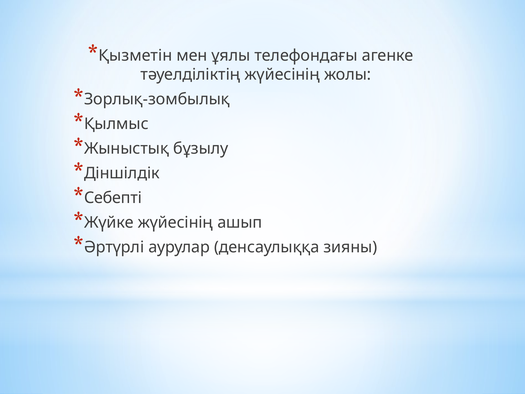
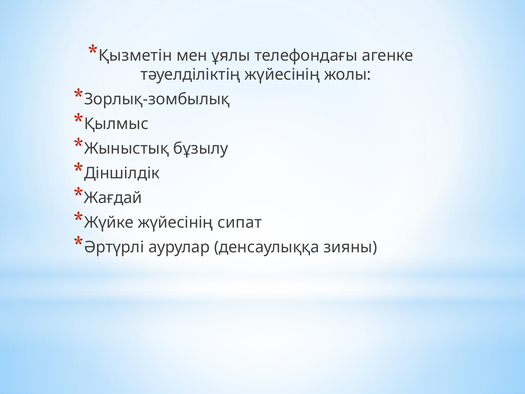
Себепті: Себепті -> Жағдай
ашып: ашып -> сипат
